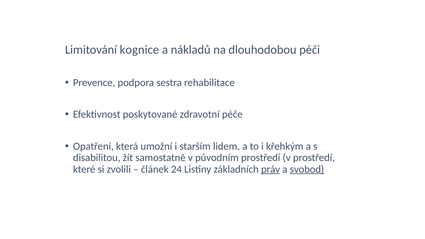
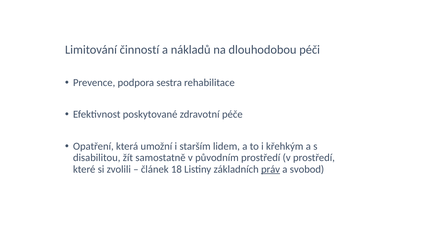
kognice: kognice -> činností
24: 24 -> 18
svobod underline: present -> none
